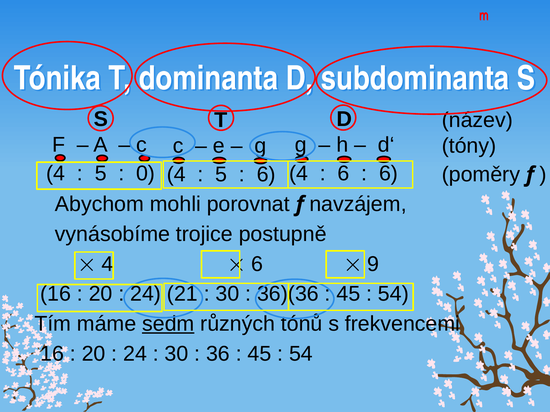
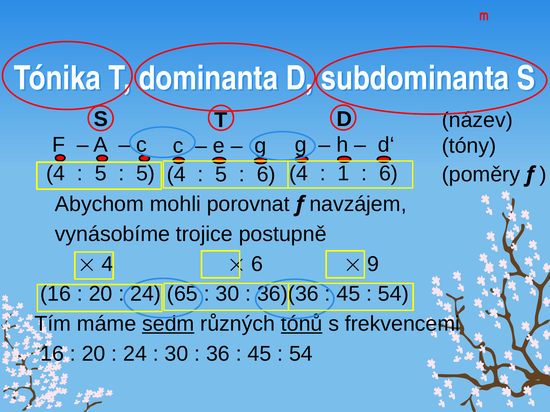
6 at (343, 174): 6 -> 1
0 at (146, 174): 0 -> 5
21: 21 -> 65
tónů underline: none -> present
